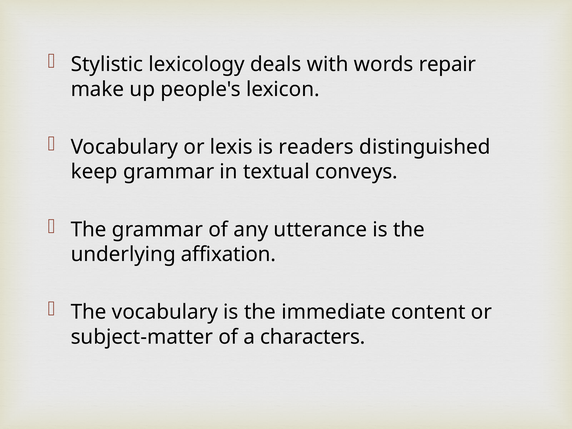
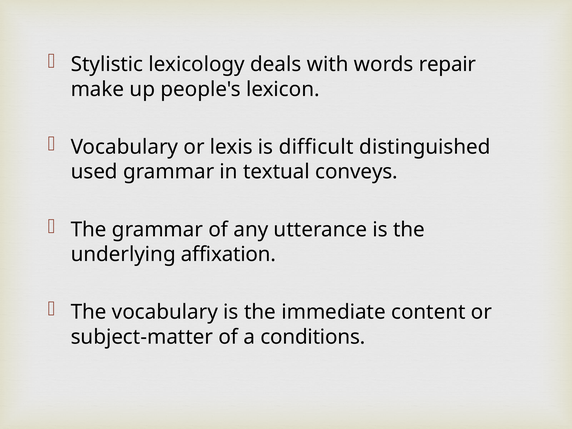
readers: readers -> difficult
keep: keep -> used
characters: characters -> conditions
